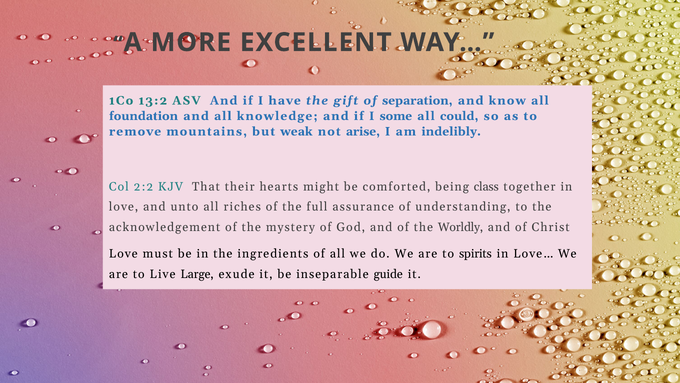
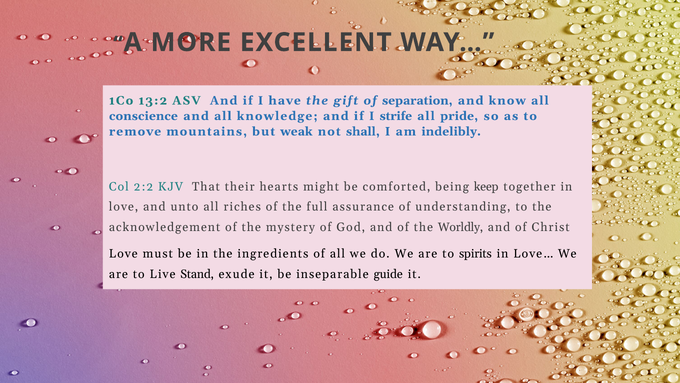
foundation: foundation -> conscience
some: some -> strife
could: could -> pride
arise: arise -> shall
class: class -> keep
Large: Large -> Stand
